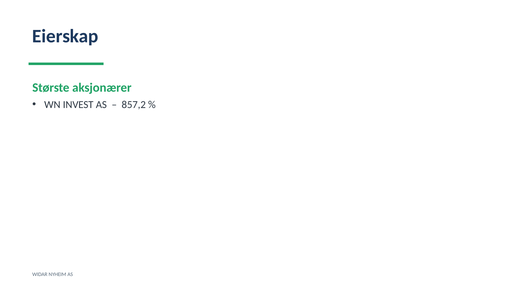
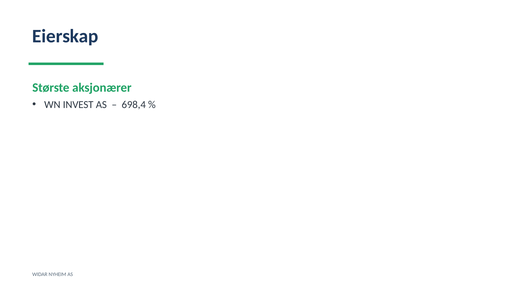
857,2: 857,2 -> 698,4
